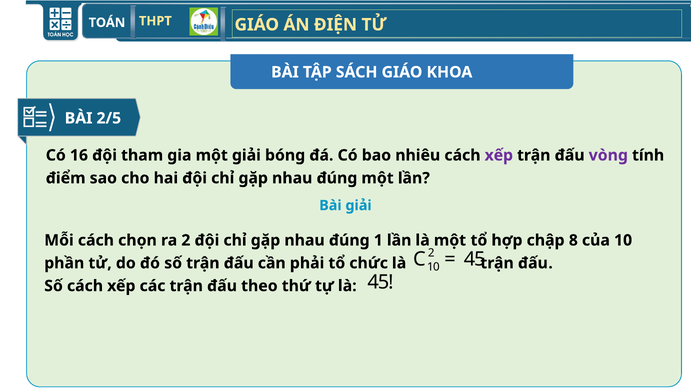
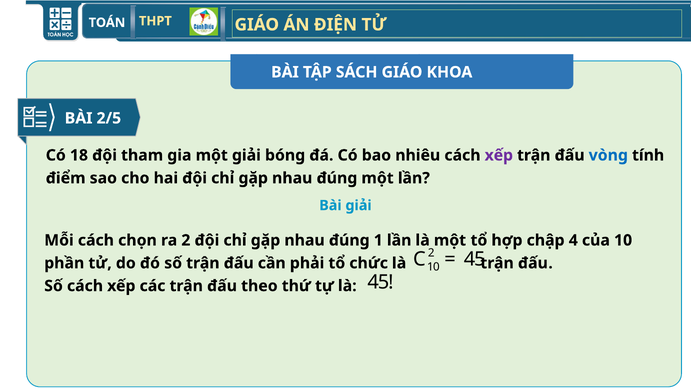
16: 16 -> 18
vòng colour: purple -> blue
8: 8 -> 4
